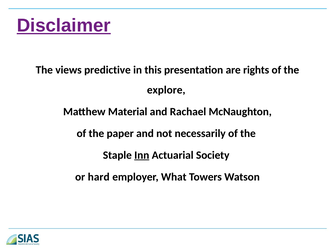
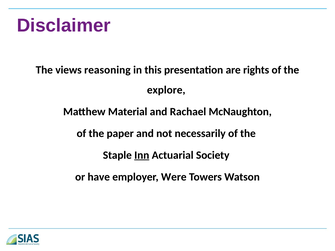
Disclaimer underline: present -> none
predictive: predictive -> reasoning
hard: hard -> have
What: What -> Were
